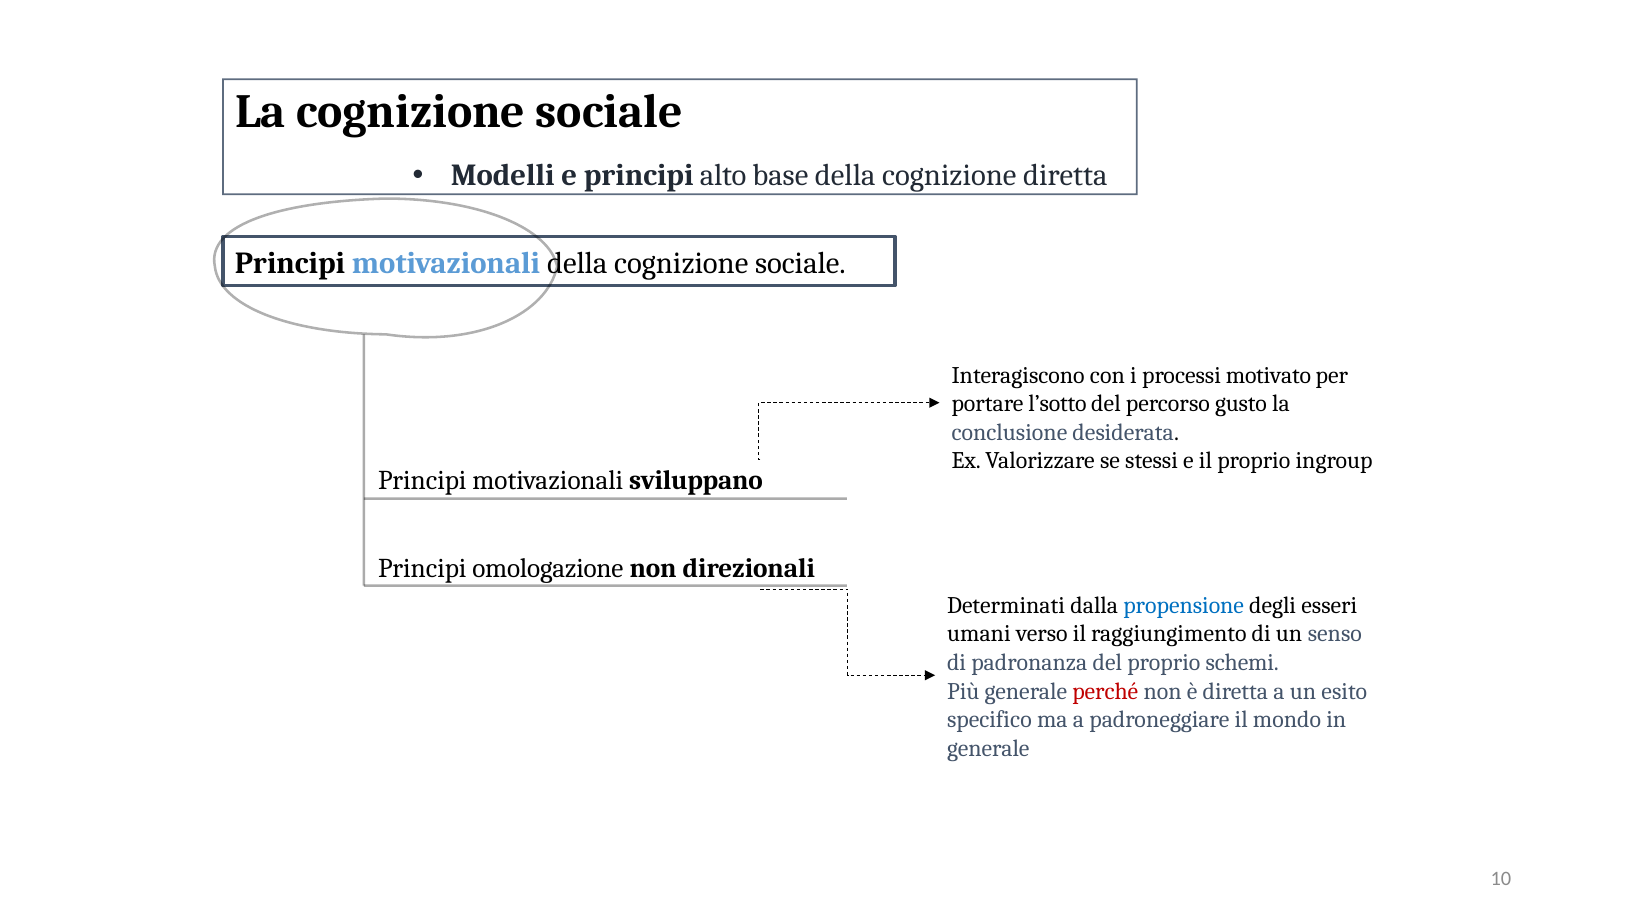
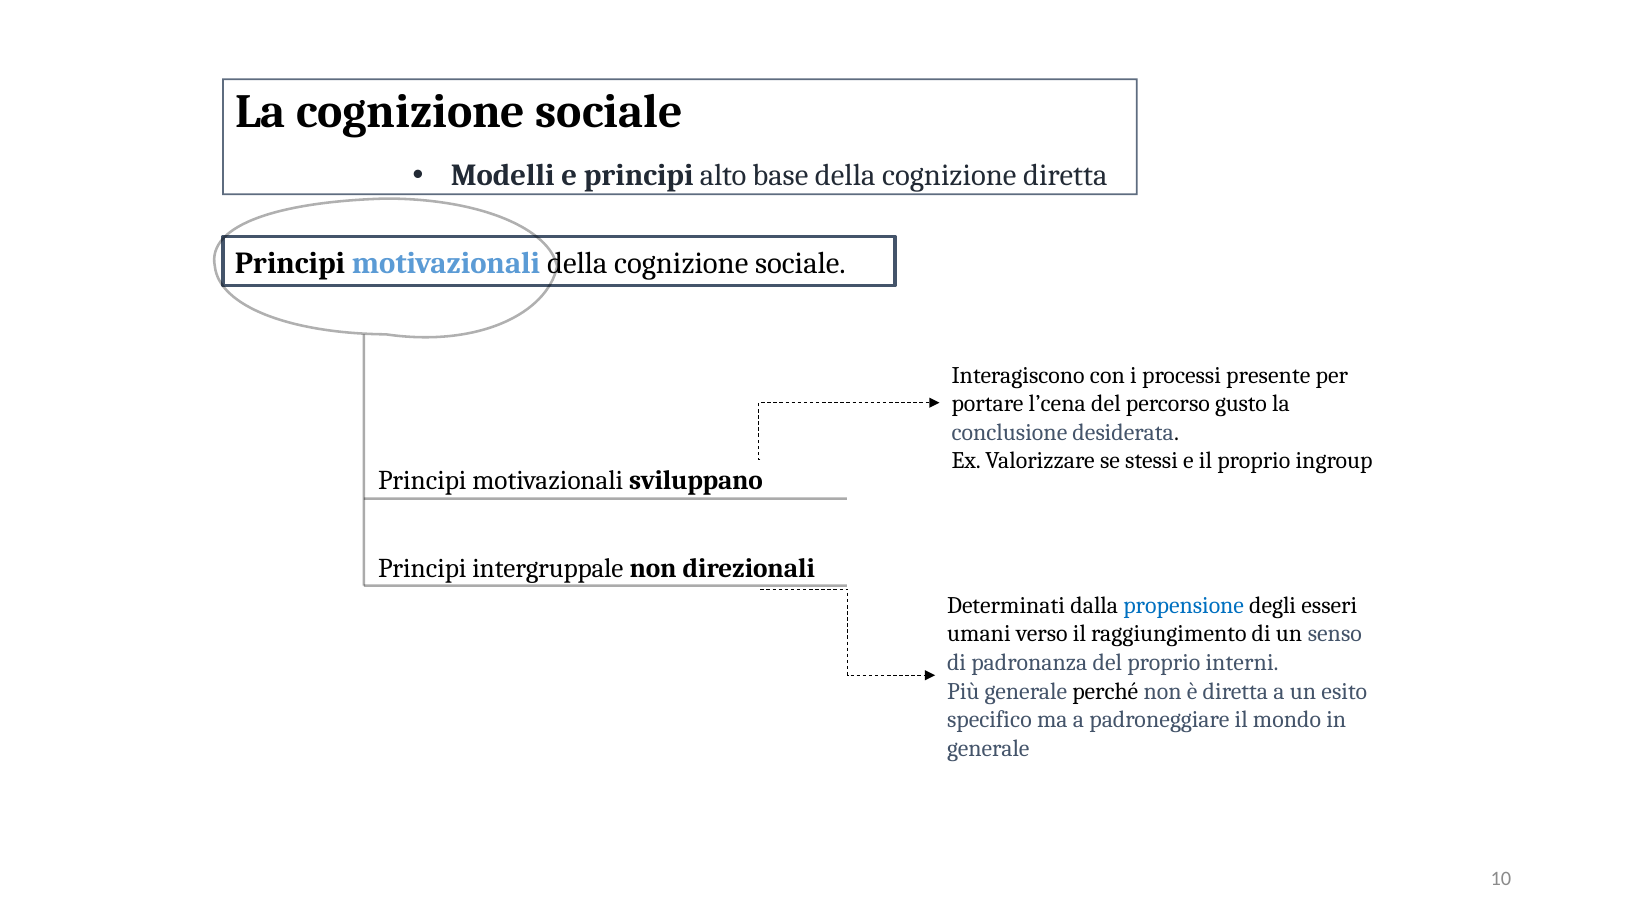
motivato: motivato -> presente
l’sotto: l’sotto -> l’cena
omologazione: omologazione -> intergruppale
schemi: schemi -> interni
perché colour: red -> black
